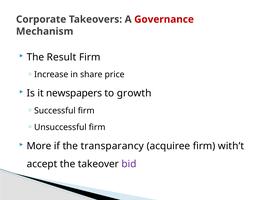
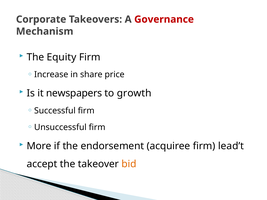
Result: Result -> Equity
transparancy: transparancy -> endorsement
with’t: with’t -> lead’t
bid colour: purple -> orange
